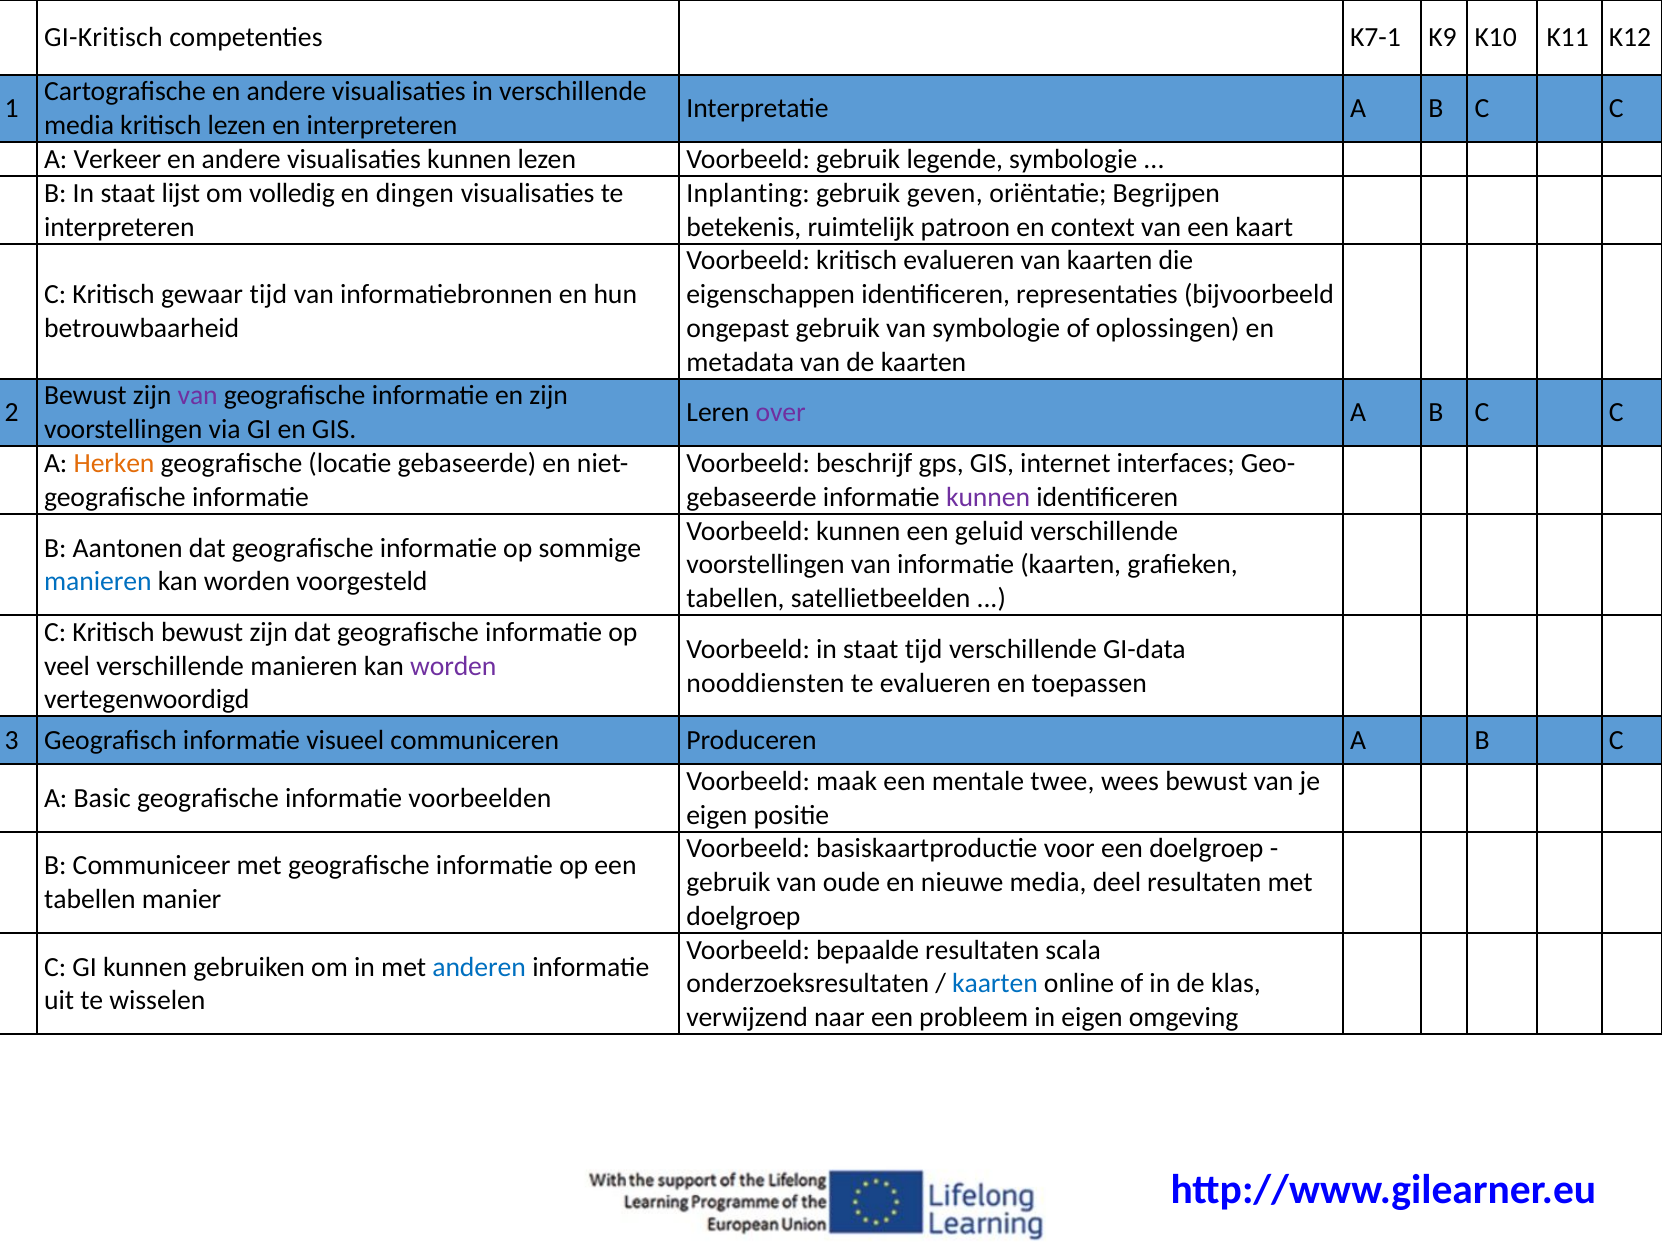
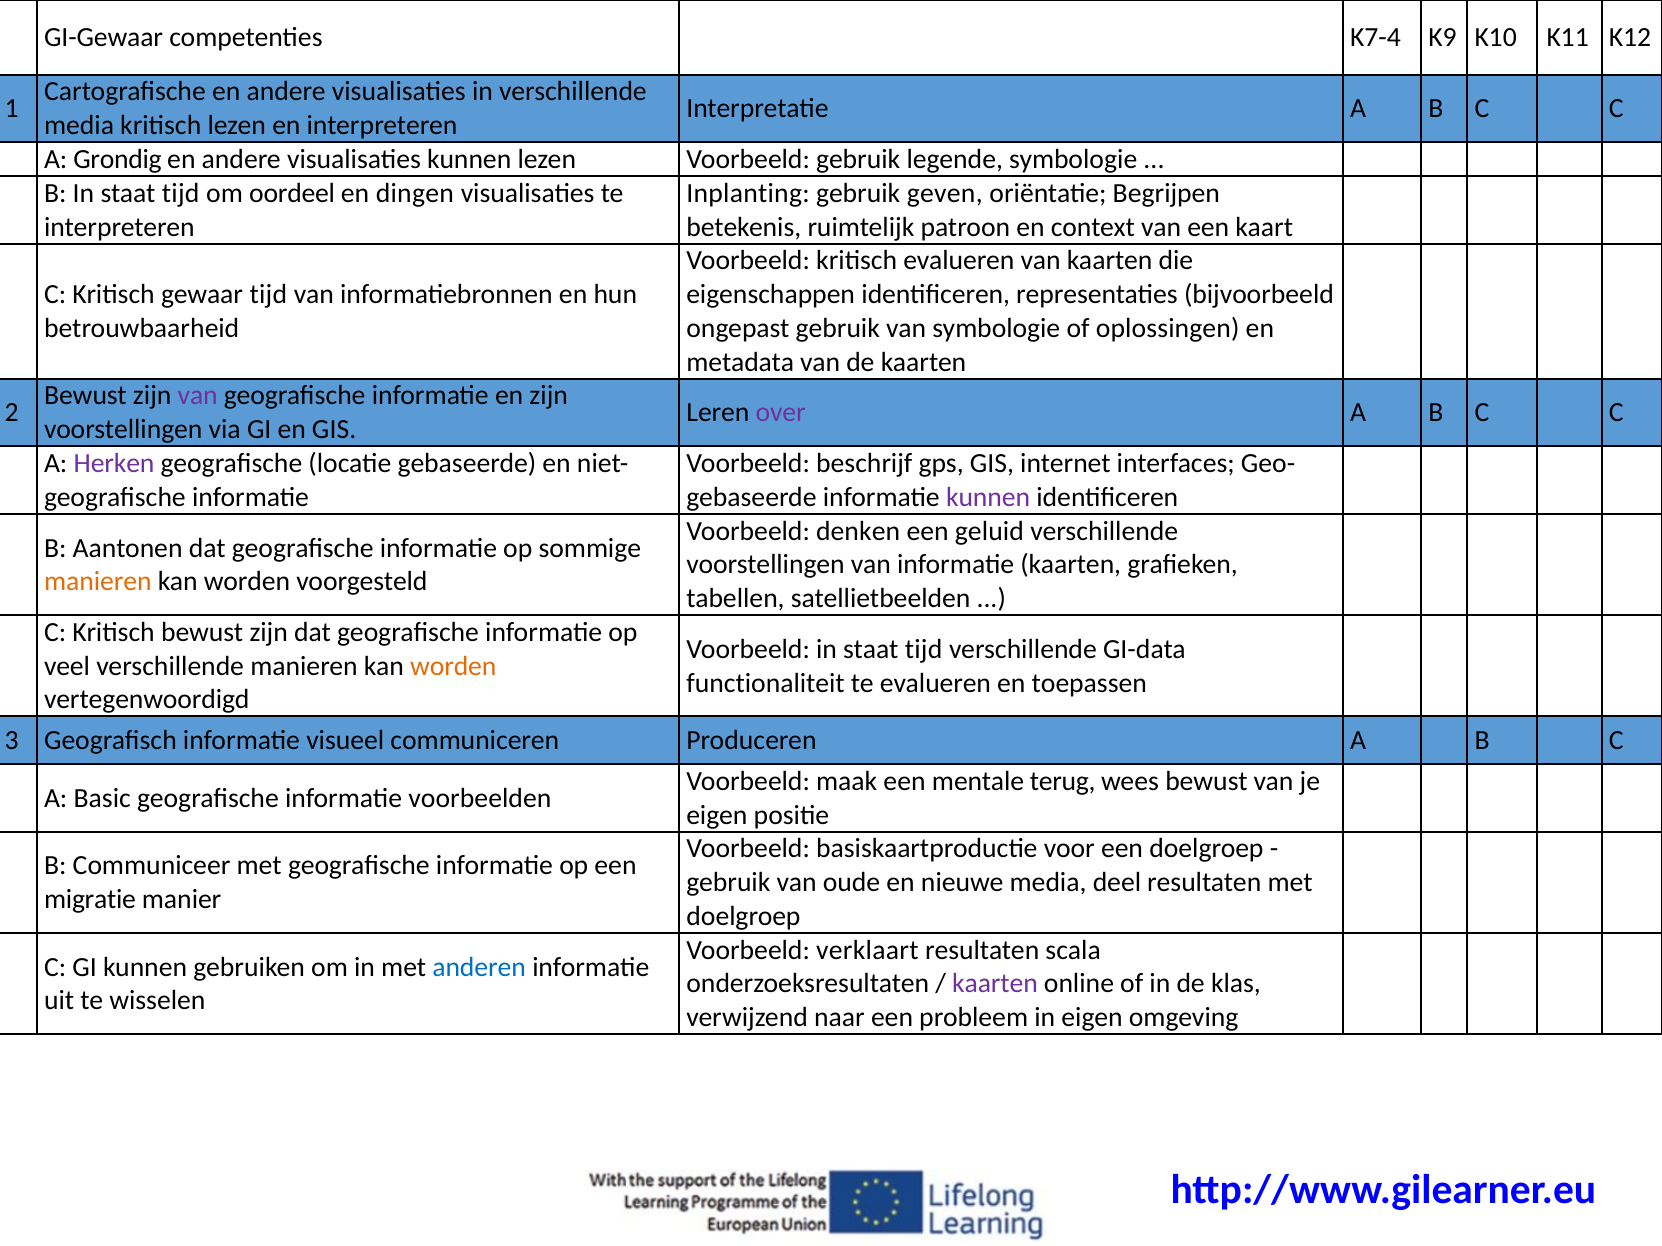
GI-Kritisch: GI-Kritisch -> GI-Gewaar
K7-1: K7-1 -> K7-4
Verkeer: Verkeer -> Grondig
B In staat lijst: lijst -> tijd
volledig: volledig -> oordeel
Herken colour: orange -> purple
Voorbeeld kunnen: kunnen -> denken
manieren at (98, 582) colour: blue -> orange
worden at (453, 666) colour: purple -> orange
nooddiensten: nooddiensten -> functionaliteit
twee: twee -> terug
tabellen at (90, 900): tabellen -> migratie
bepaalde: bepaalde -> verklaart
kaarten at (995, 984) colour: blue -> purple
